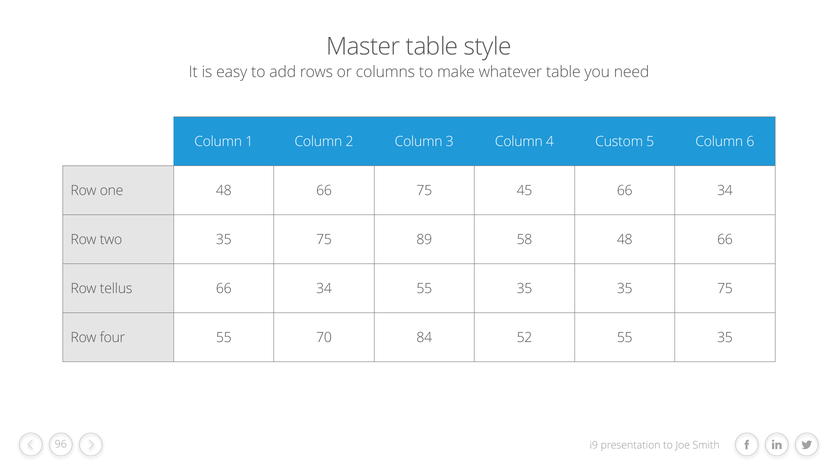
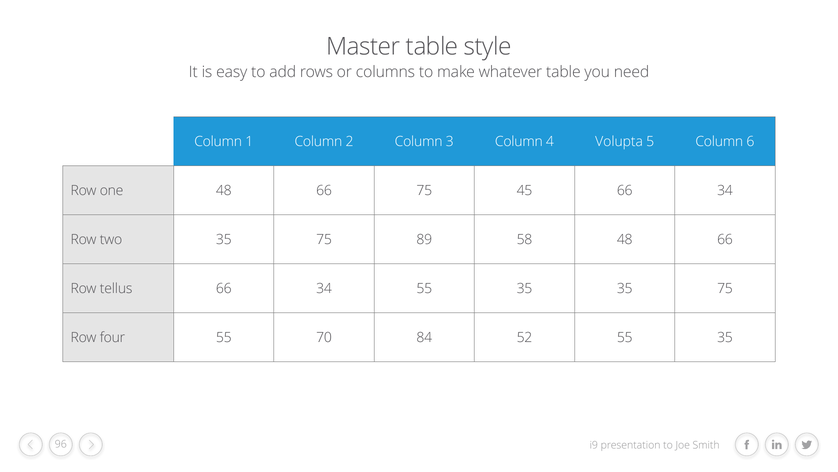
Custom: Custom -> Volupta
